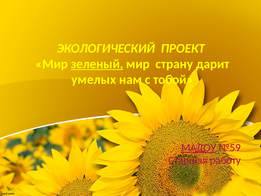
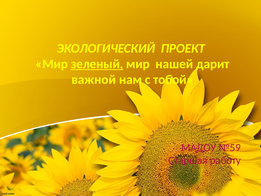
страну: страну -> нашей
умелых: умелых -> важной
МАДОУ underline: present -> none
